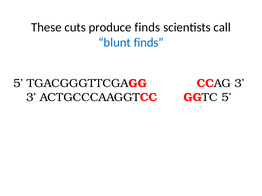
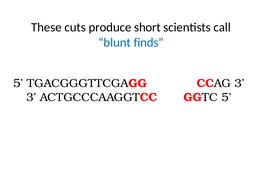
produce finds: finds -> short
